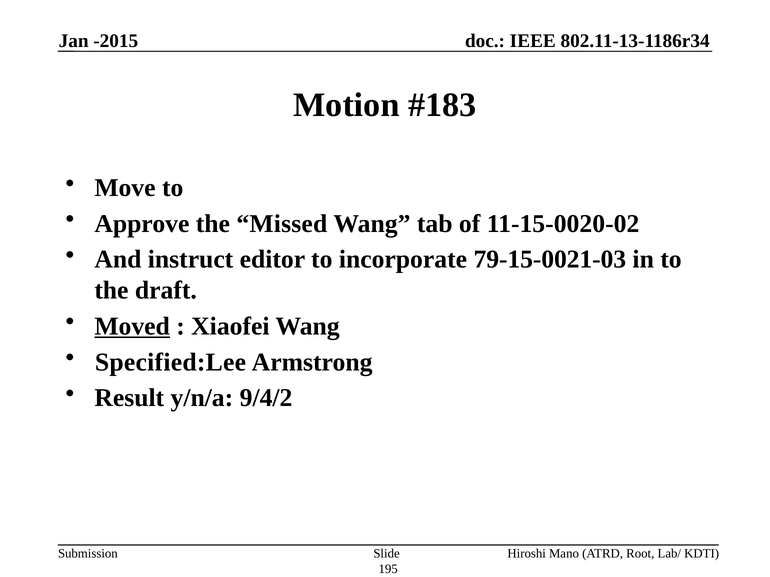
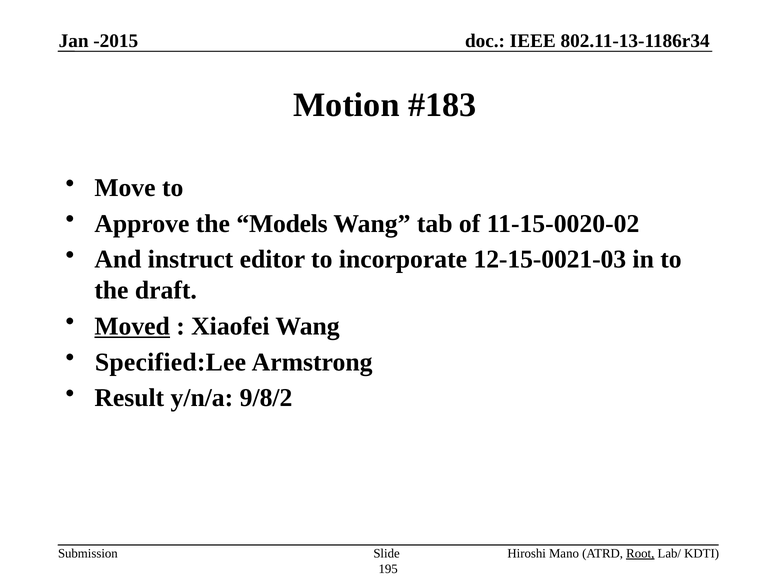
Missed: Missed -> Models
79-15-0021-03: 79-15-0021-03 -> 12-15-0021-03
9/4/2: 9/4/2 -> 9/8/2
Root underline: none -> present
